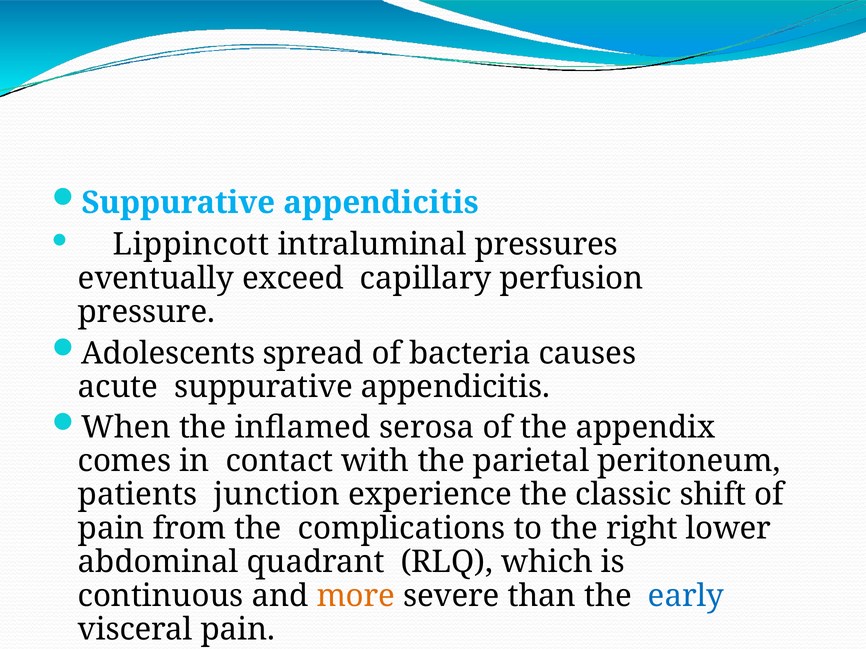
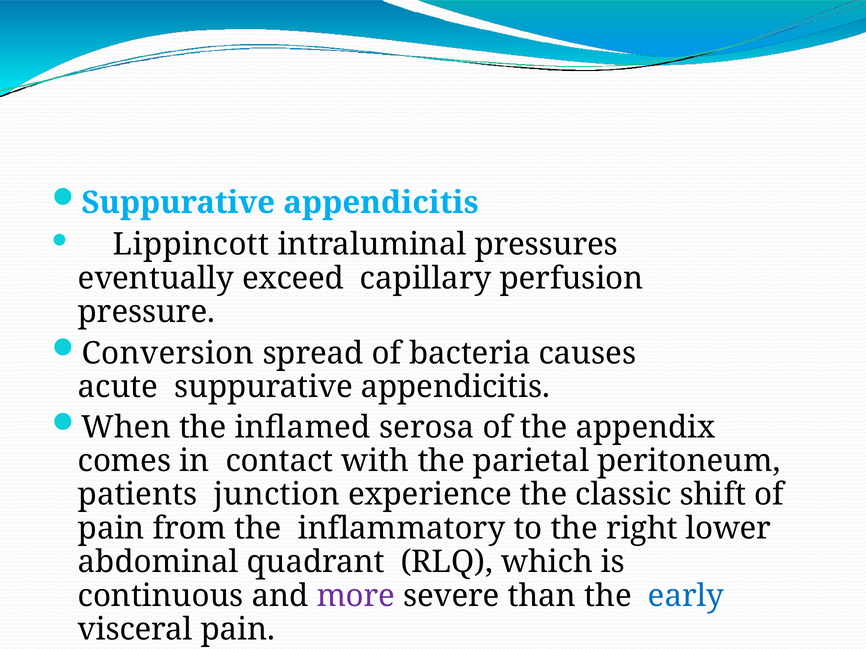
Adolescents: Adolescents -> Conversion
complications: complications -> inflammatory
more colour: orange -> purple
